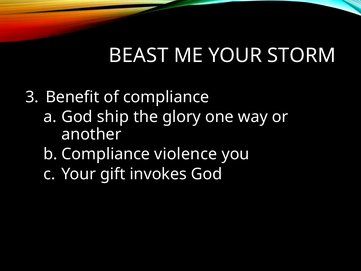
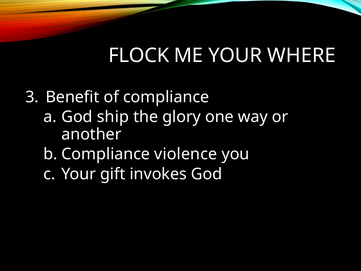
BEAST: BEAST -> FLOCK
STORM: STORM -> WHERE
